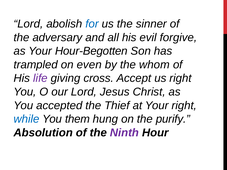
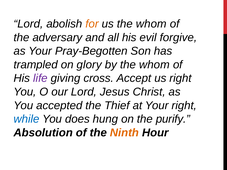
for colour: blue -> orange
us the sinner: sinner -> whom
Hour-Begotten: Hour-Begotten -> Pray-Begotten
even: even -> glory
them: them -> does
Ninth colour: purple -> orange
